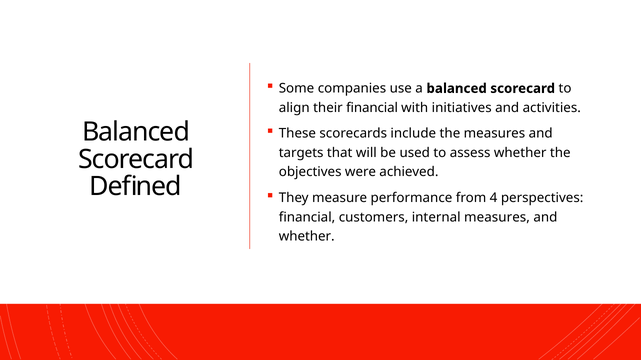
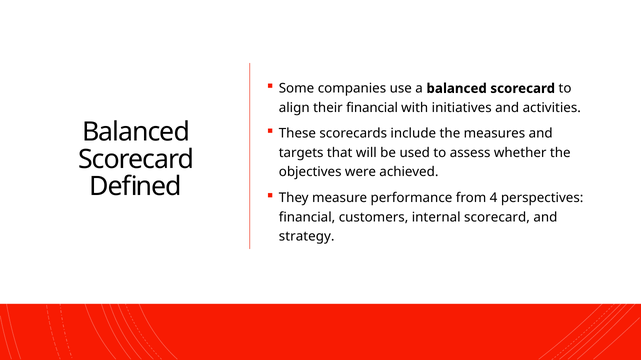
internal measures: measures -> scorecard
whether at (307, 237): whether -> strategy
